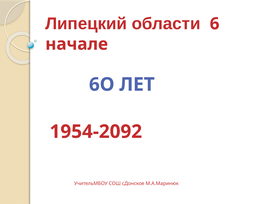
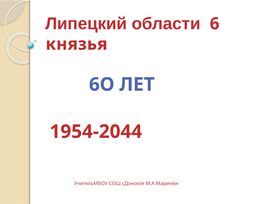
начале: начале -> князья
1954-2092: 1954-2092 -> 1954-2044
